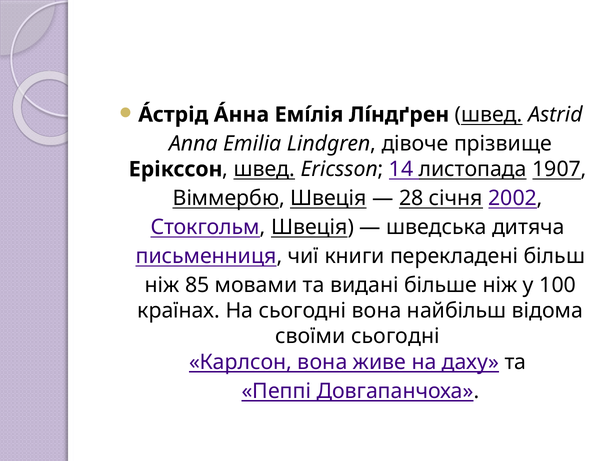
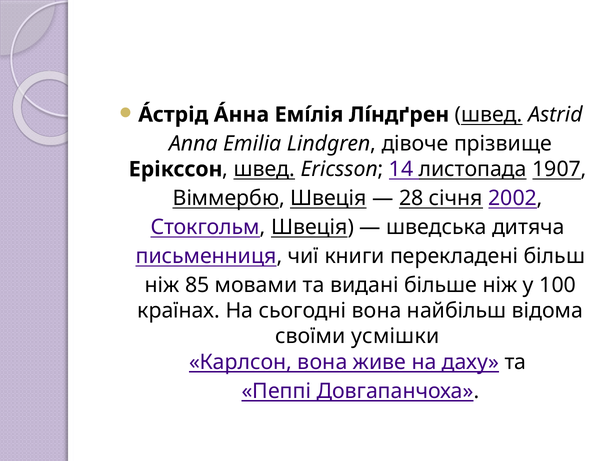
своїми сьогодні: сьогодні -> усмішки
